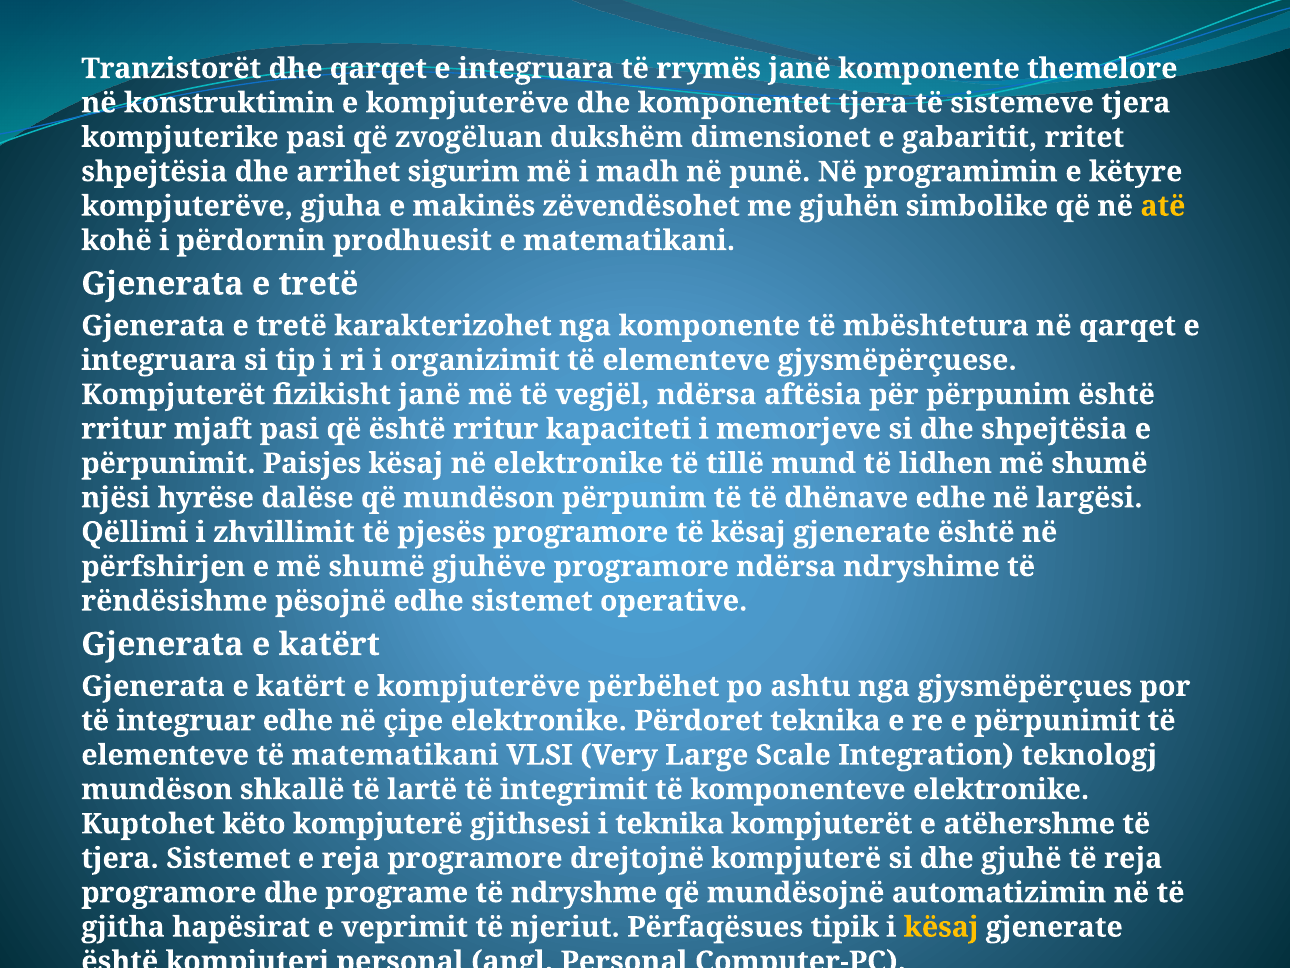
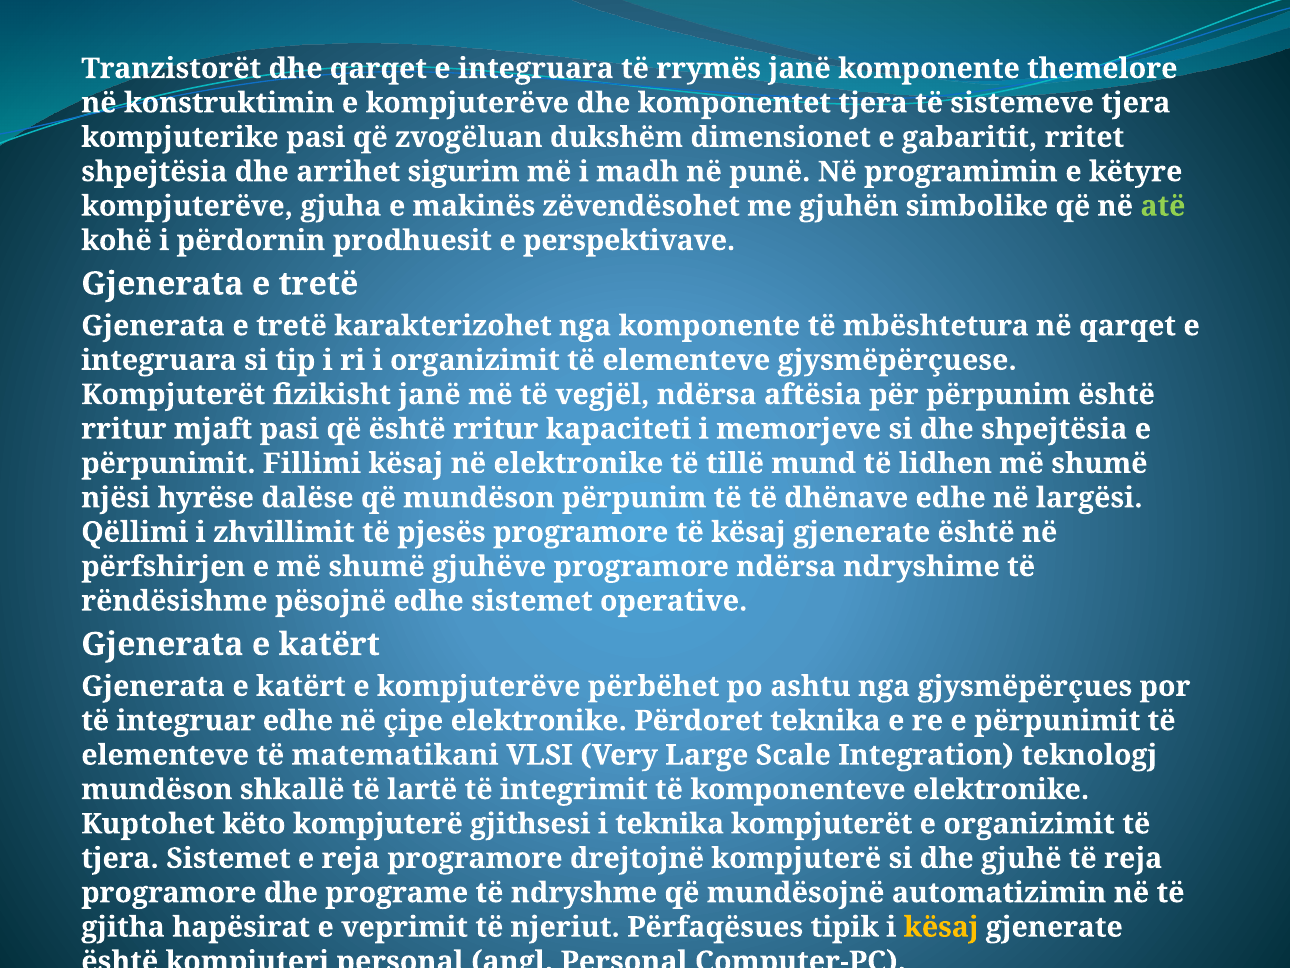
atë colour: yellow -> light green
e matematikani: matematikani -> perspektivave
Paisjes: Paisjes -> Fillimi
e atëhershme: atëhershme -> organizimit
